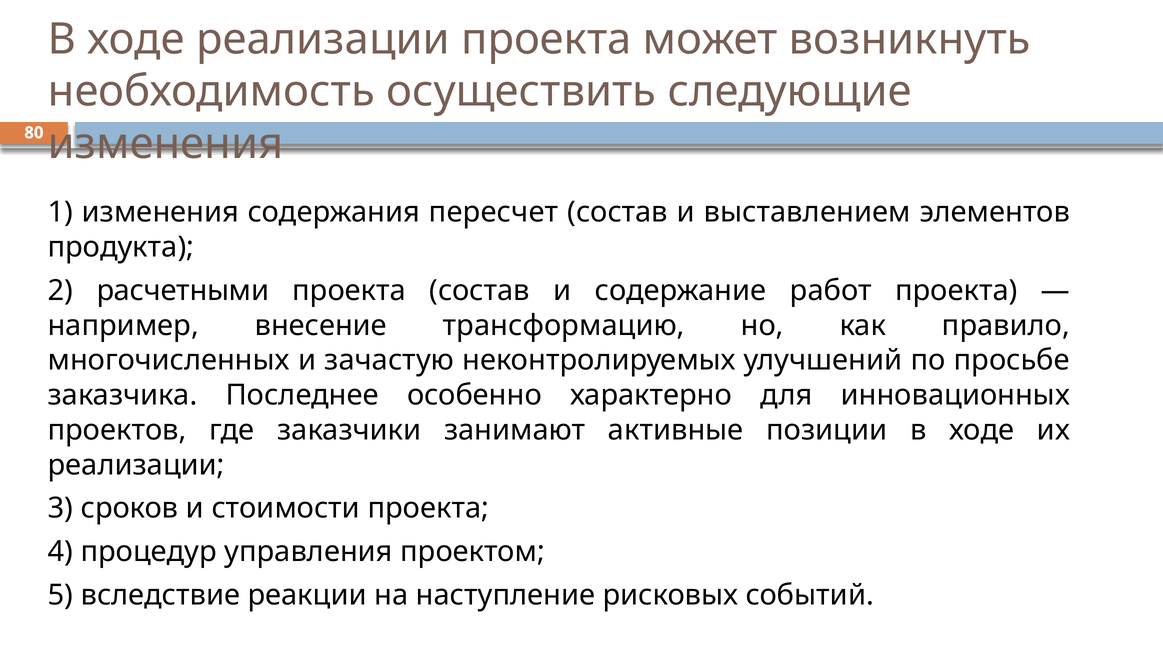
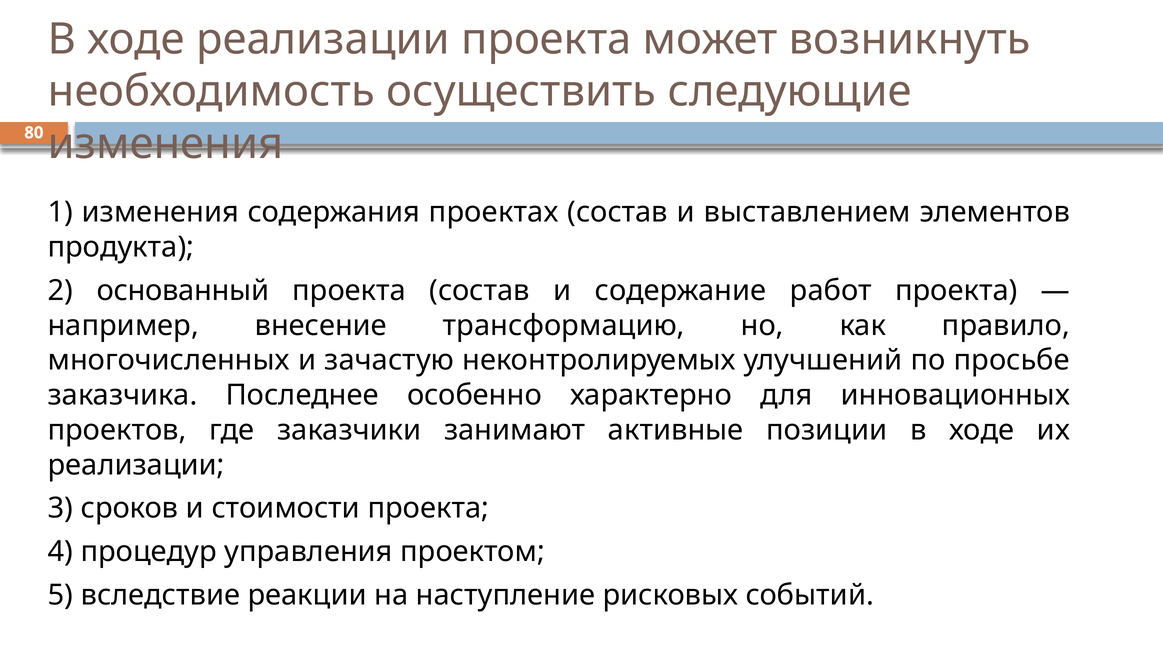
пересчет: пересчет -> проектах
расчетными: расчетными -> основанный
